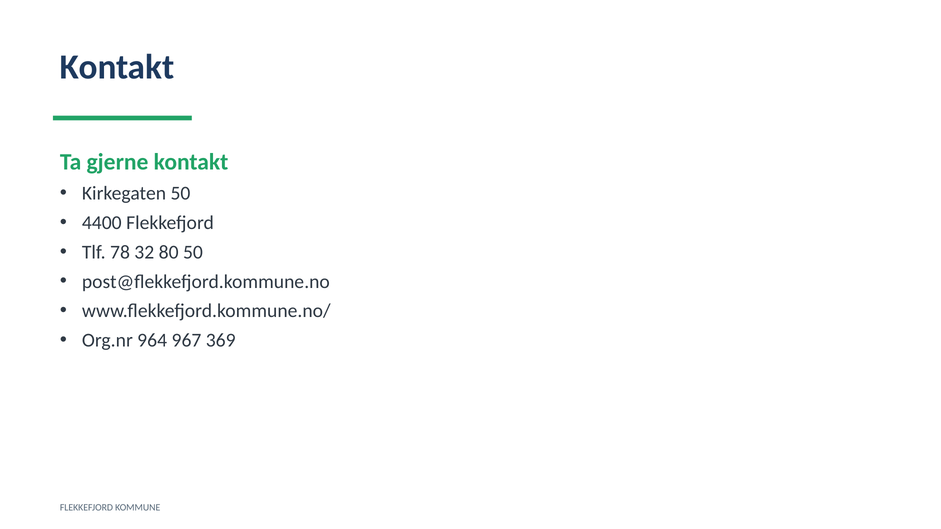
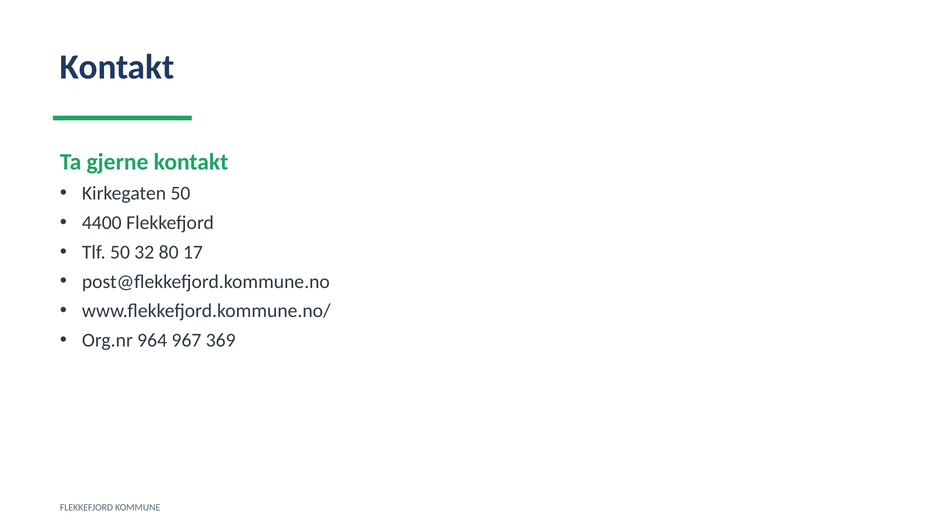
Tlf 78: 78 -> 50
80 50: 50 -> 17
